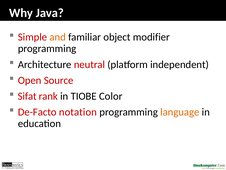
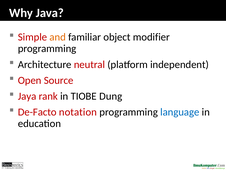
Sifat: Sifat -> Jaya
Color: Color -> Dung
language colour: orange -> blue
